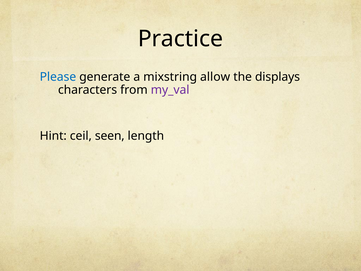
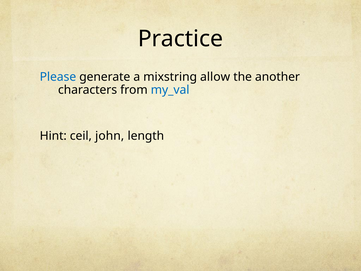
displays: displays -> another
my_val colour: purple -> blue
seen: seen -> john
